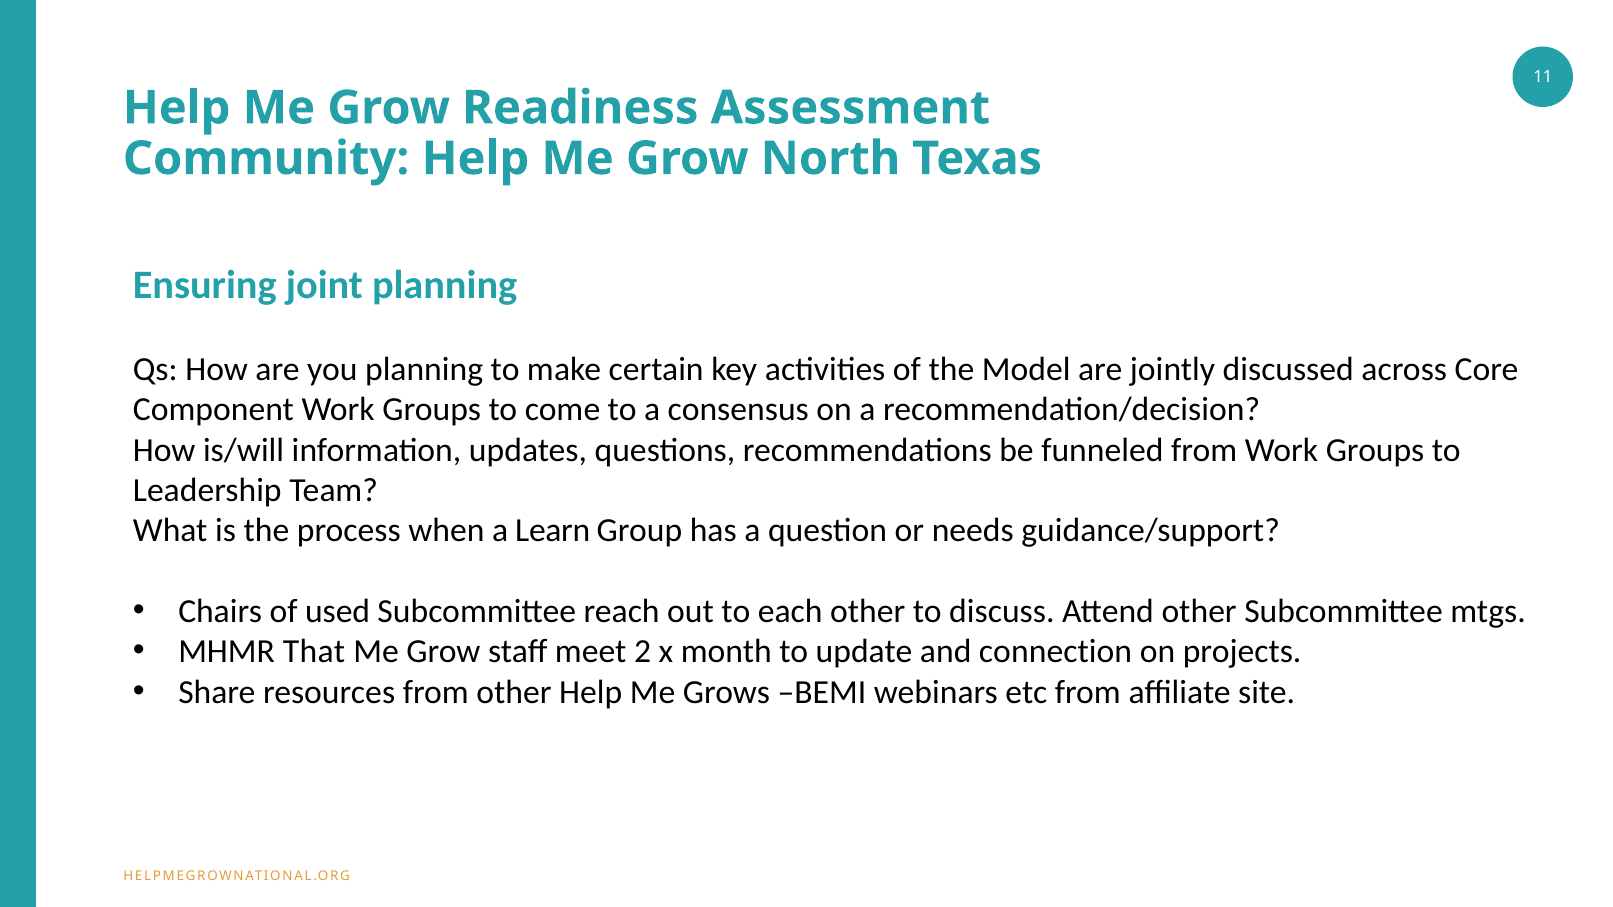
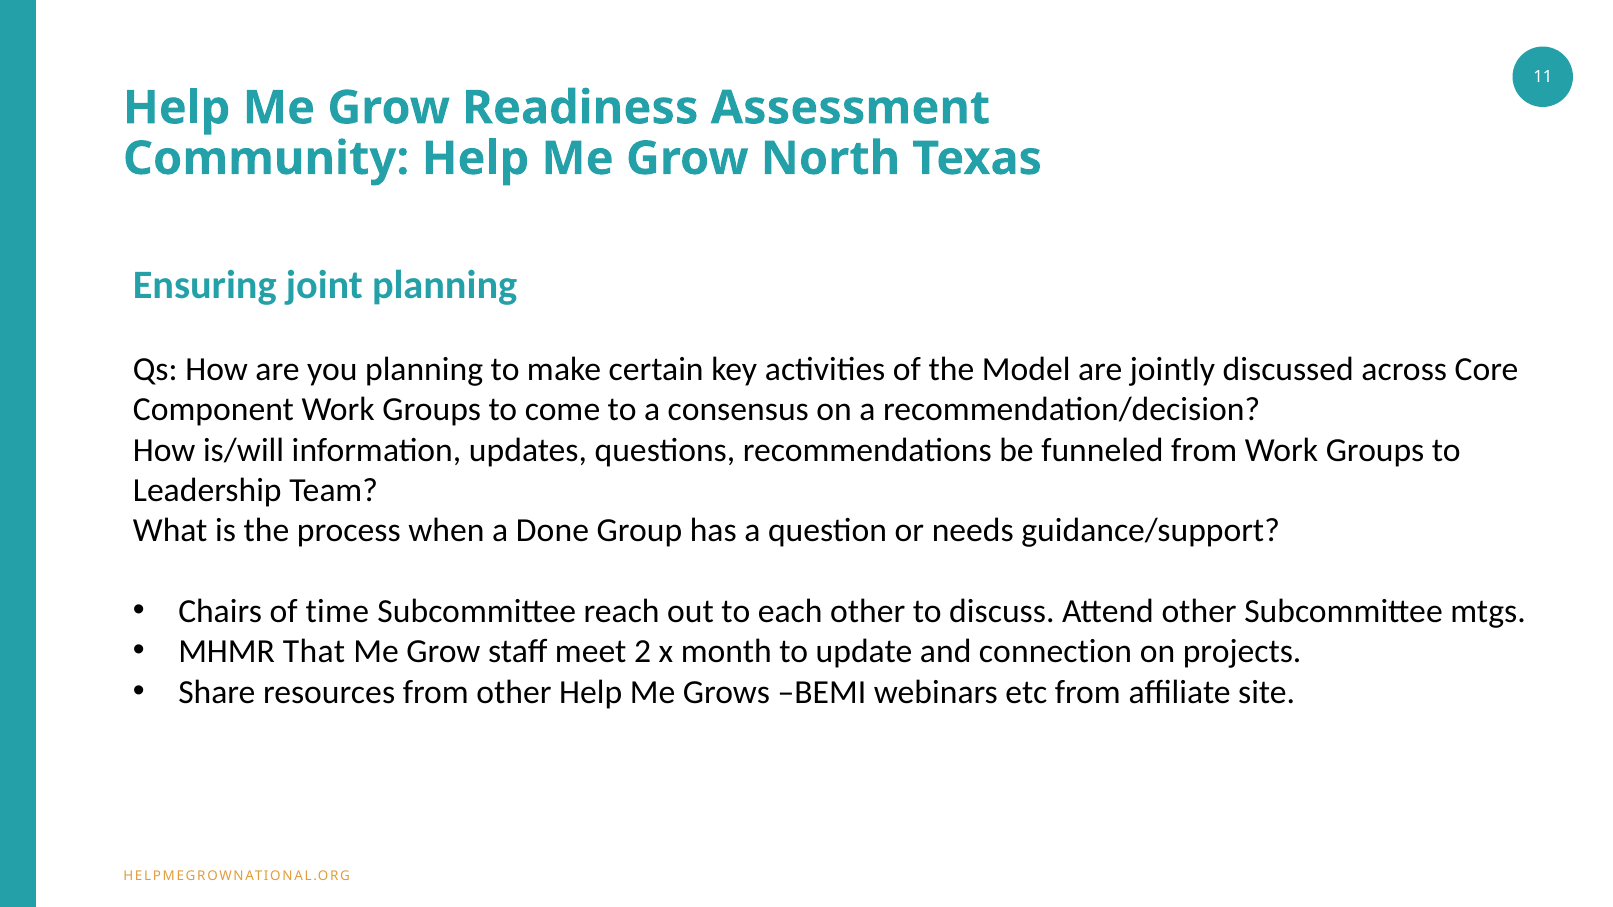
Learn: Learn -> Done
used: used -> time
